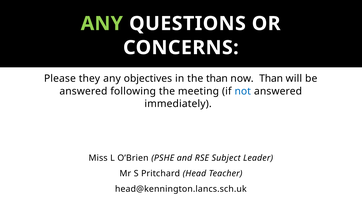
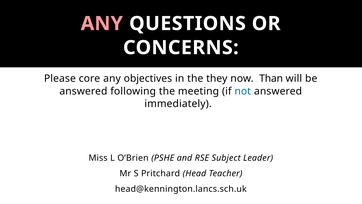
ANY at (102, 24) colour: light green -> pink
they: they -> core
the than: than -> they
